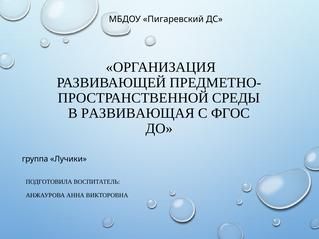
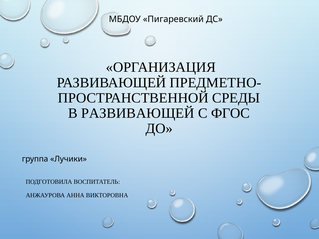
В РАЗВИВАЮЩАЯ: РАЗВИВАЮЩАЯ -> РАЗВИВАЮЩЕЙ
